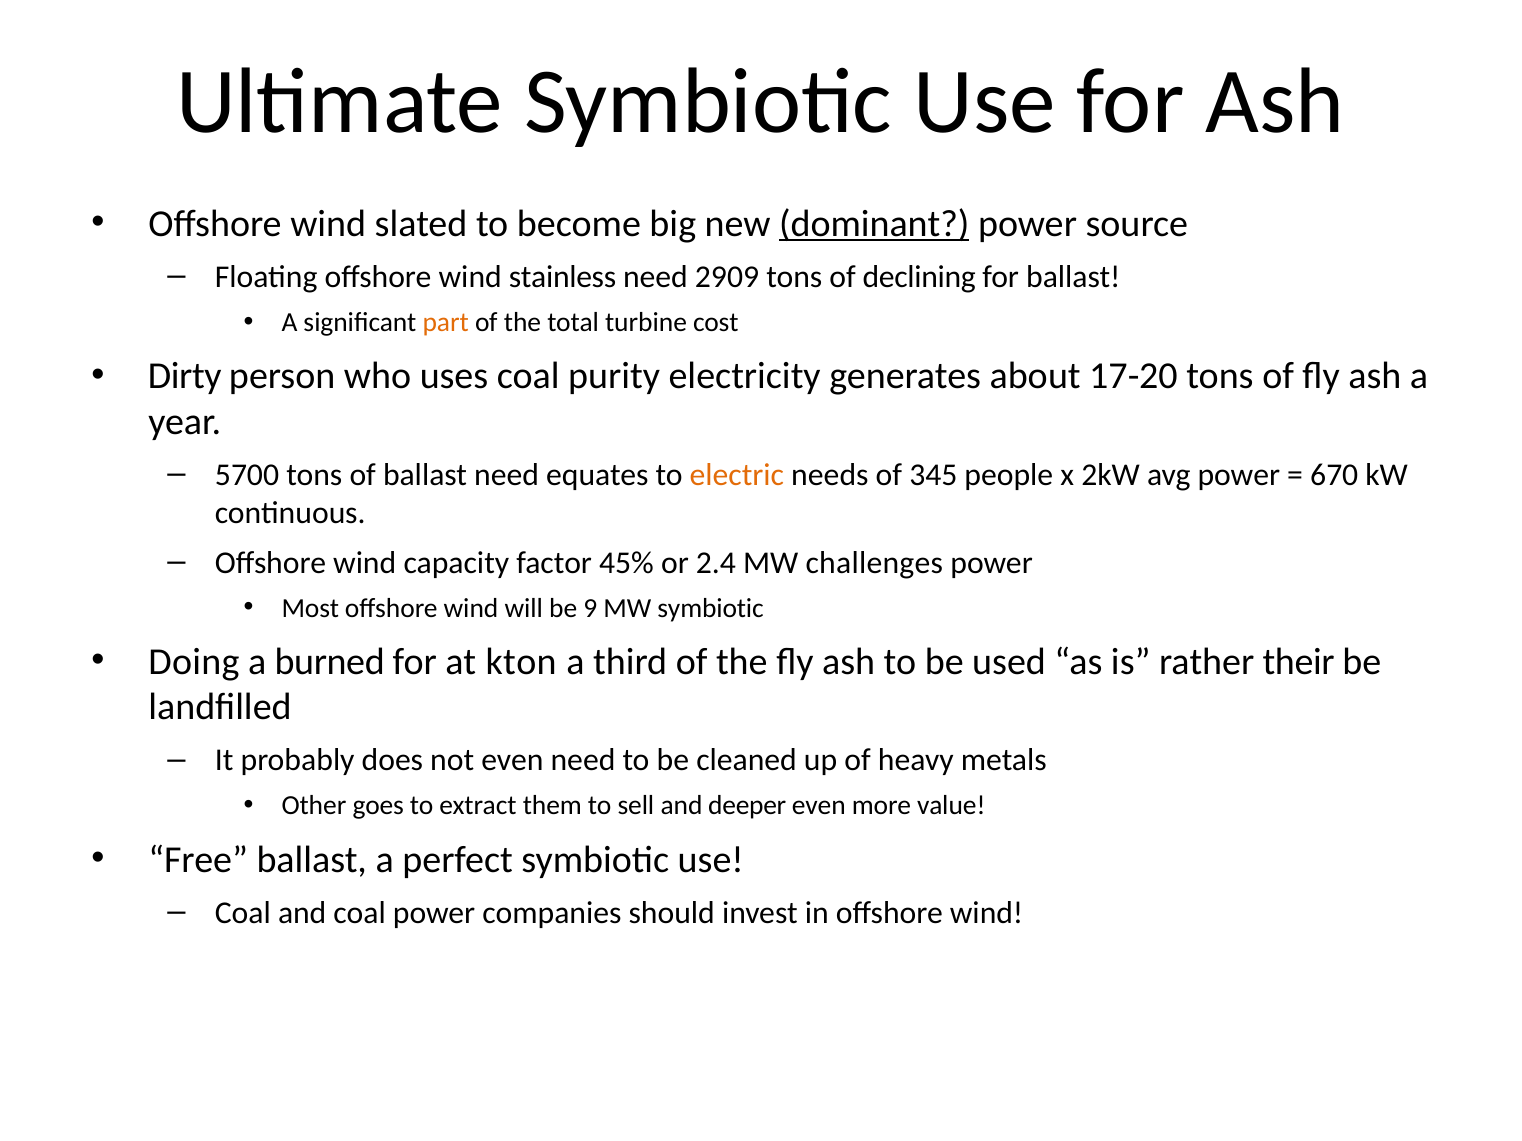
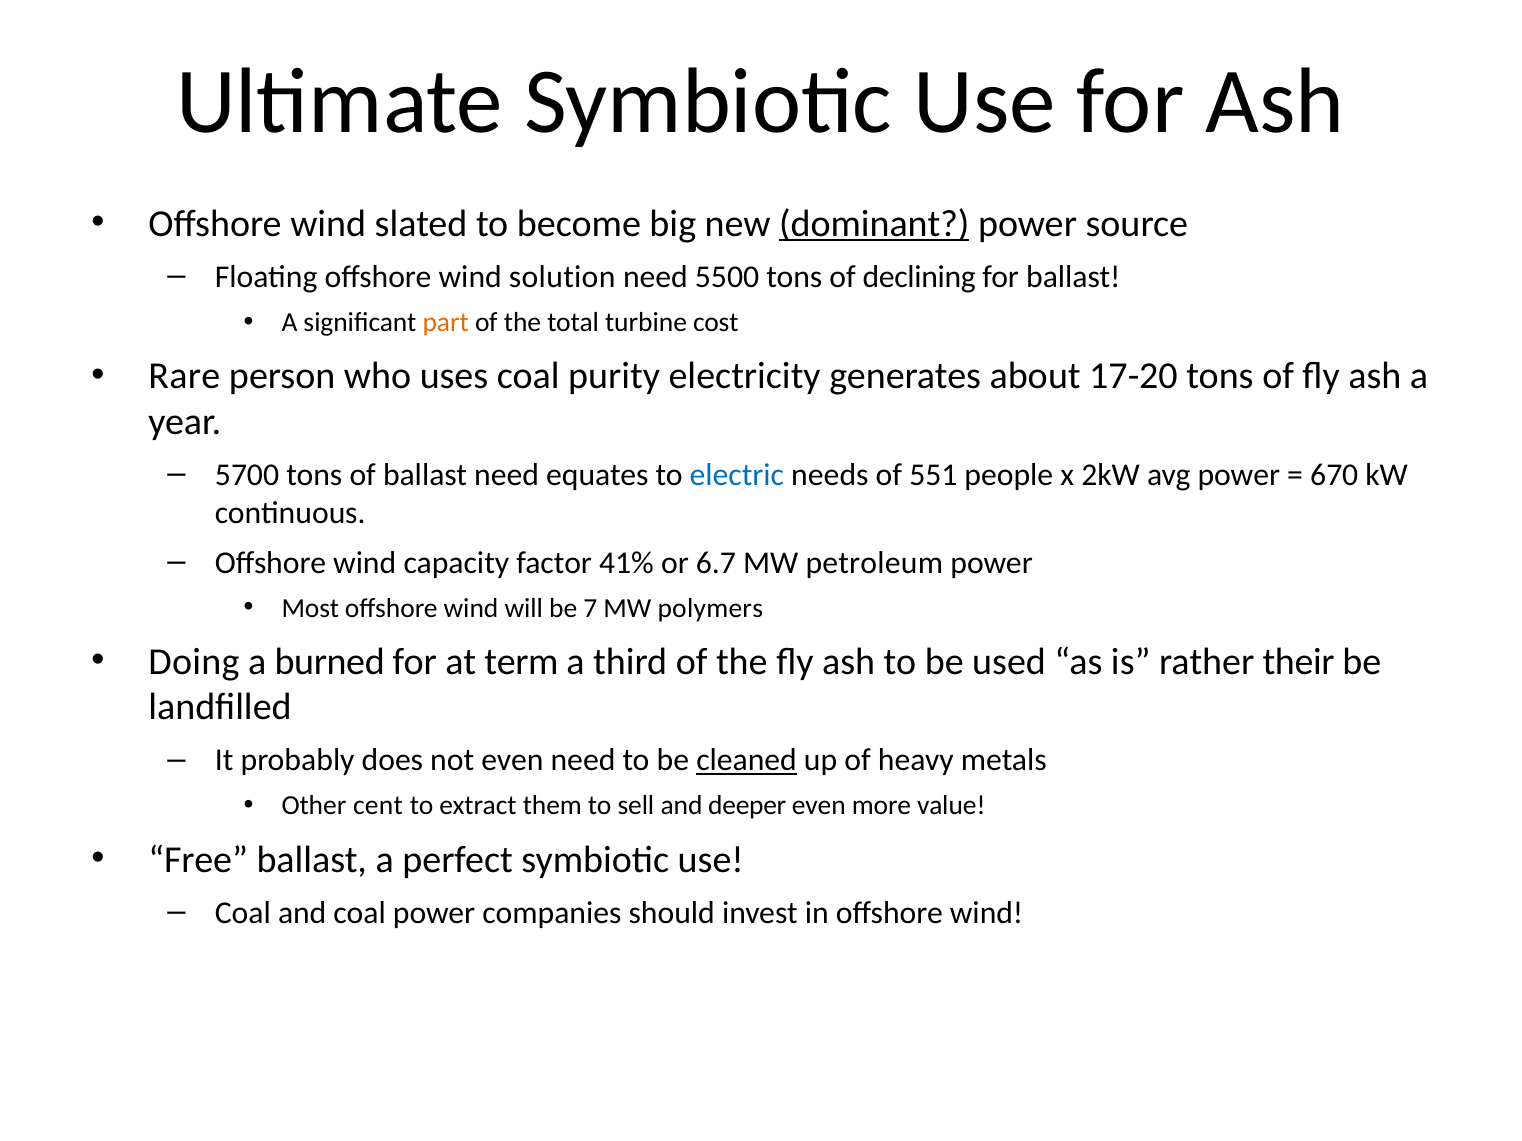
stainless: stainless -> solution
2909: 2909 -> 5500
Dirty: Dirty -> Rare
electric colour: orange -> blue
345: 345 -> 551
45%: 45% -> 41%
2.4: 2.4 -> 6.7
challenges: challenges -> petroleum
9: 9 -> 7
MW symbiotic: symbiotic -> polymers
kton: kton -> term
cleaned underline: none -> present
goes: goes -> cent
